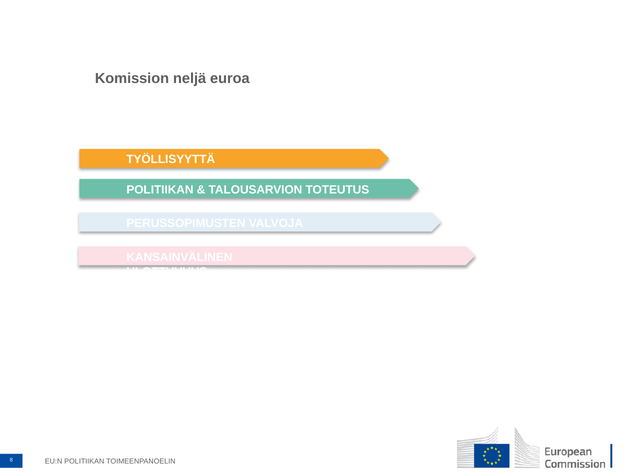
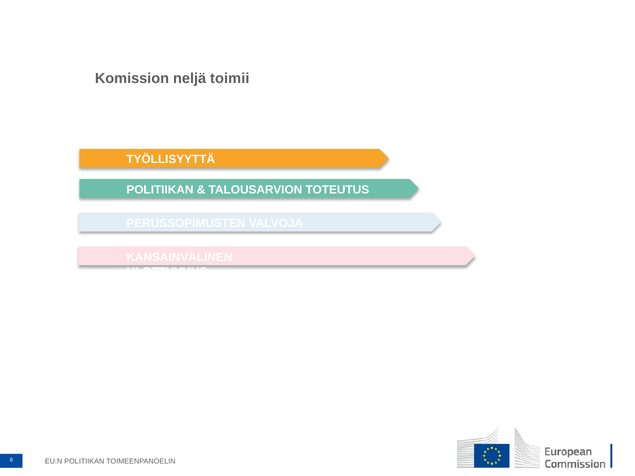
euroa: euroa -> toimii
